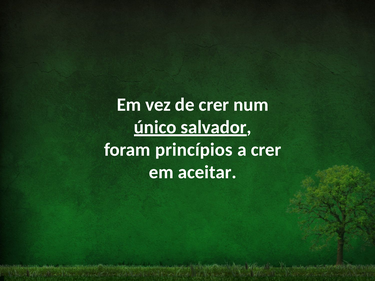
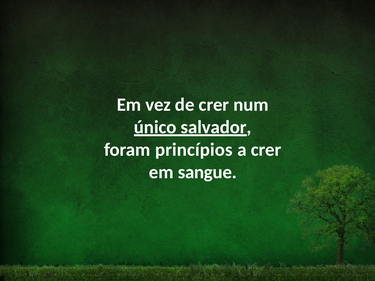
aceitar: aceitar -> sangue
